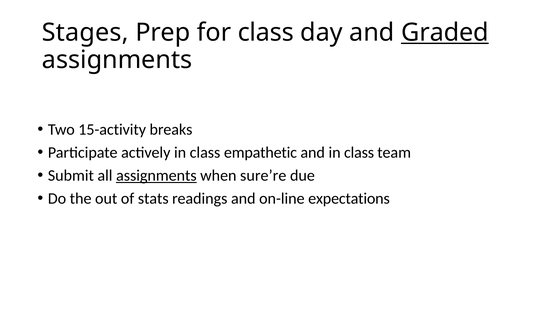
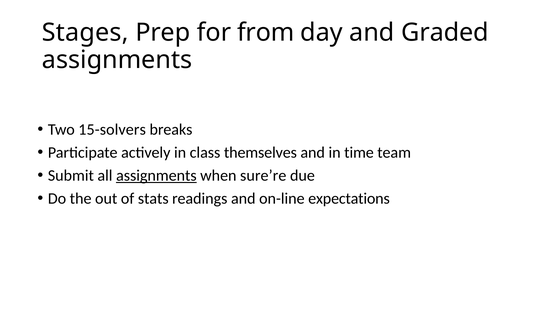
for class: class -> from
Graded underline: present -> none
15-activity: 15-activity -> 15-solvers
empathetic: empathetic -> themselves
and in class: class -> time
